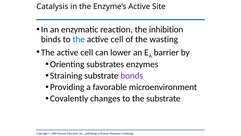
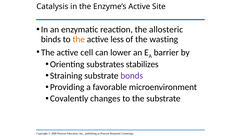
inhibition: inhibition -> allosteric
the at (79, 39) colour: blue -> orange
cell at (117, 39): cell -> less
enzymes: enzymes -> stabilizes
